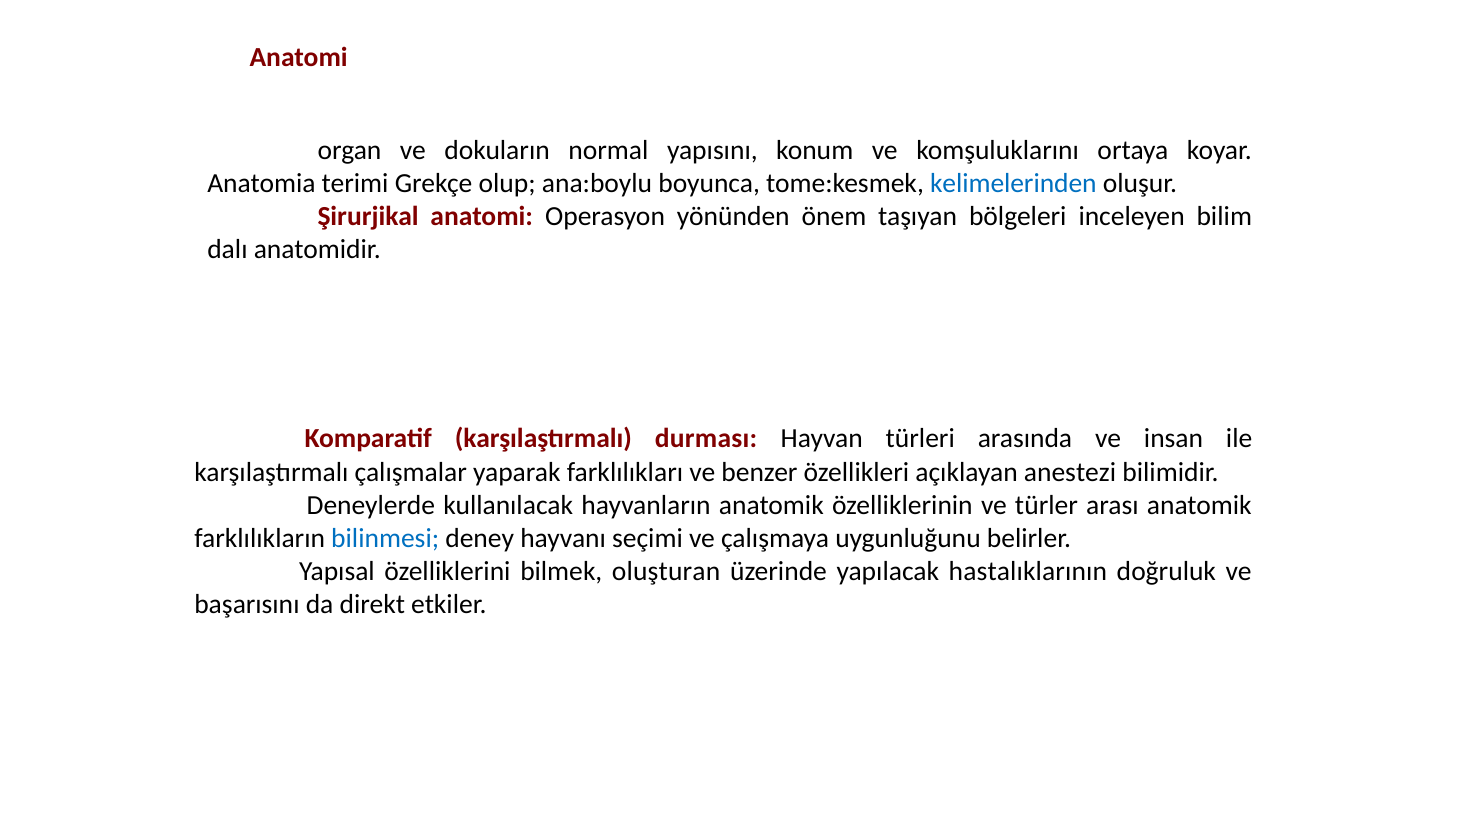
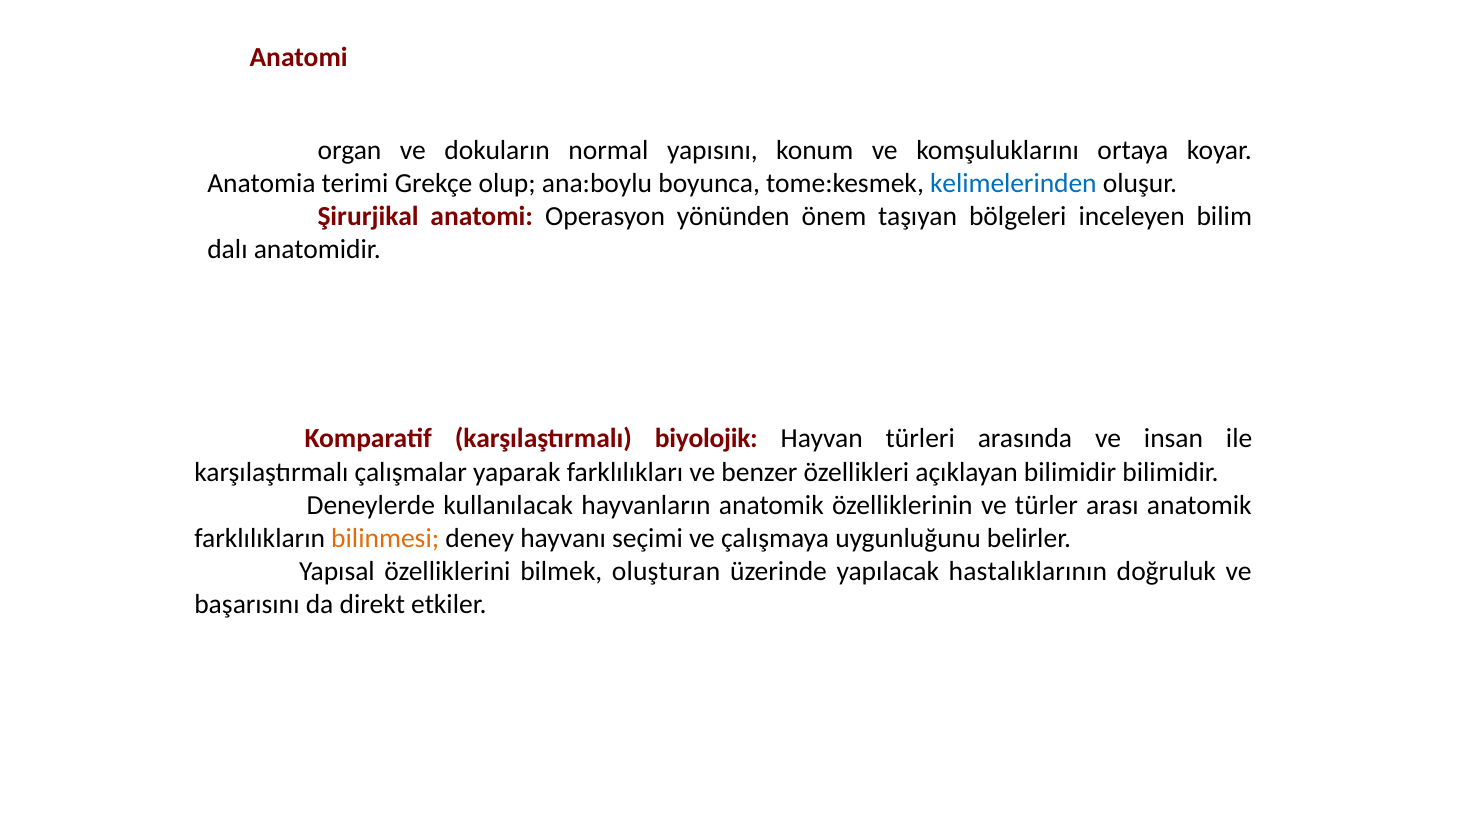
durması: durması -> biyolojik
açıklayan anestezi: anestezi -> bilimidir
bilinmesi colour: blue -> orange
